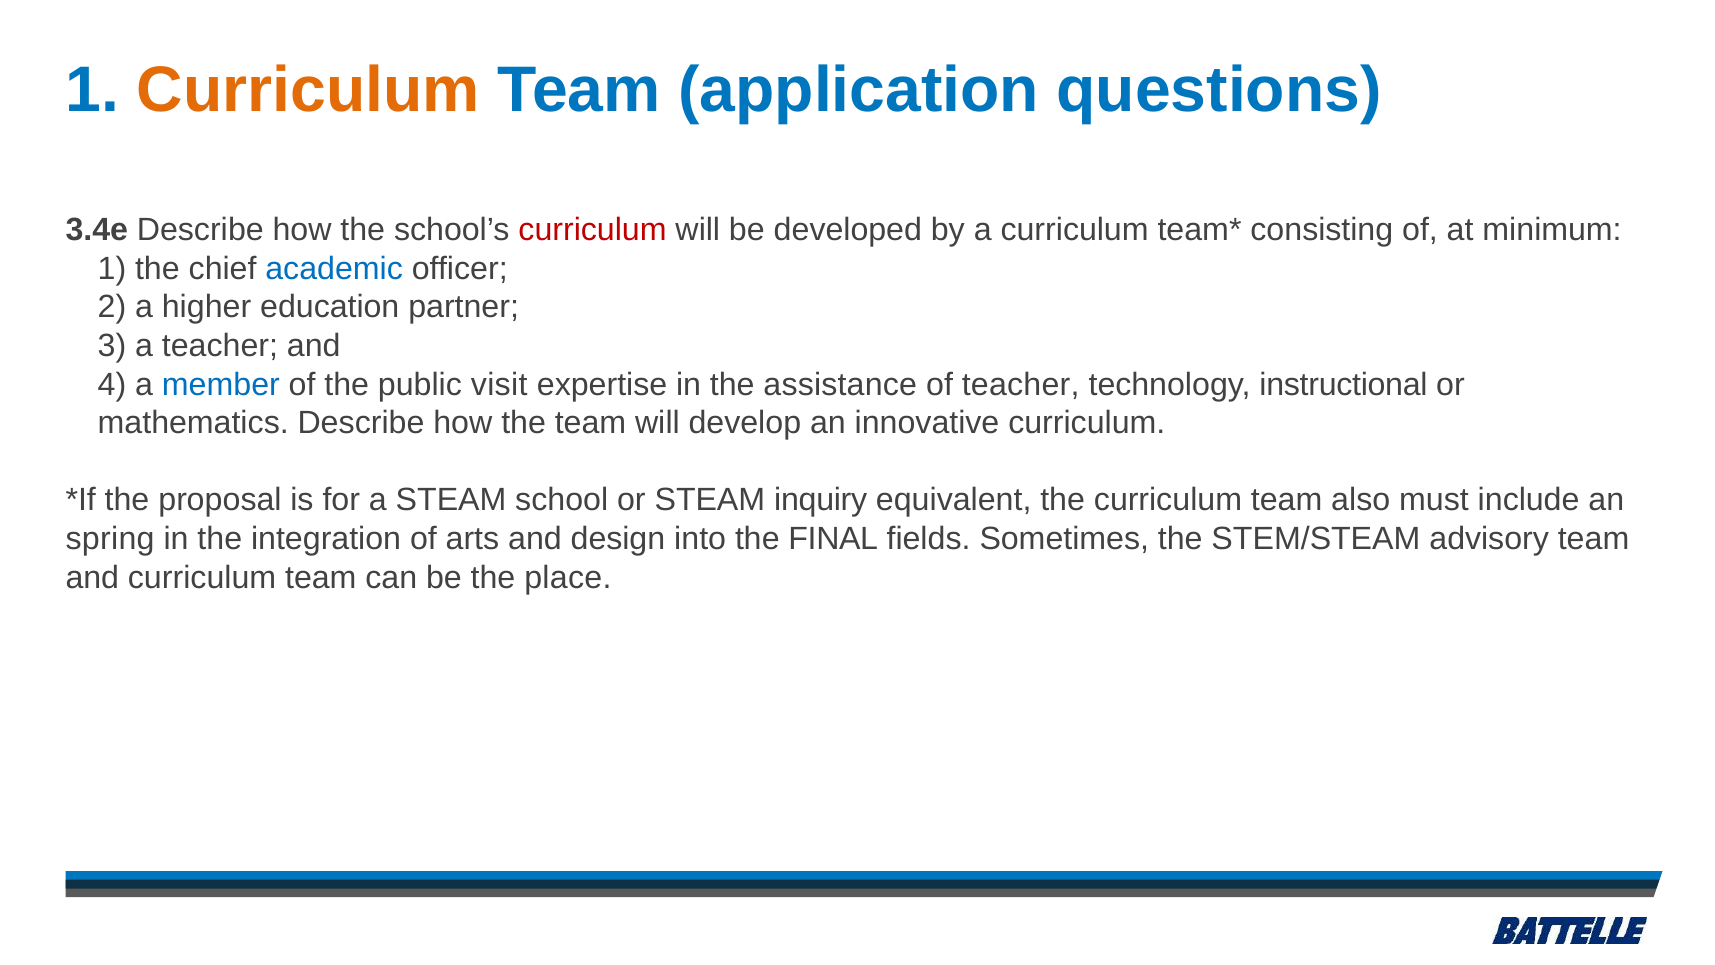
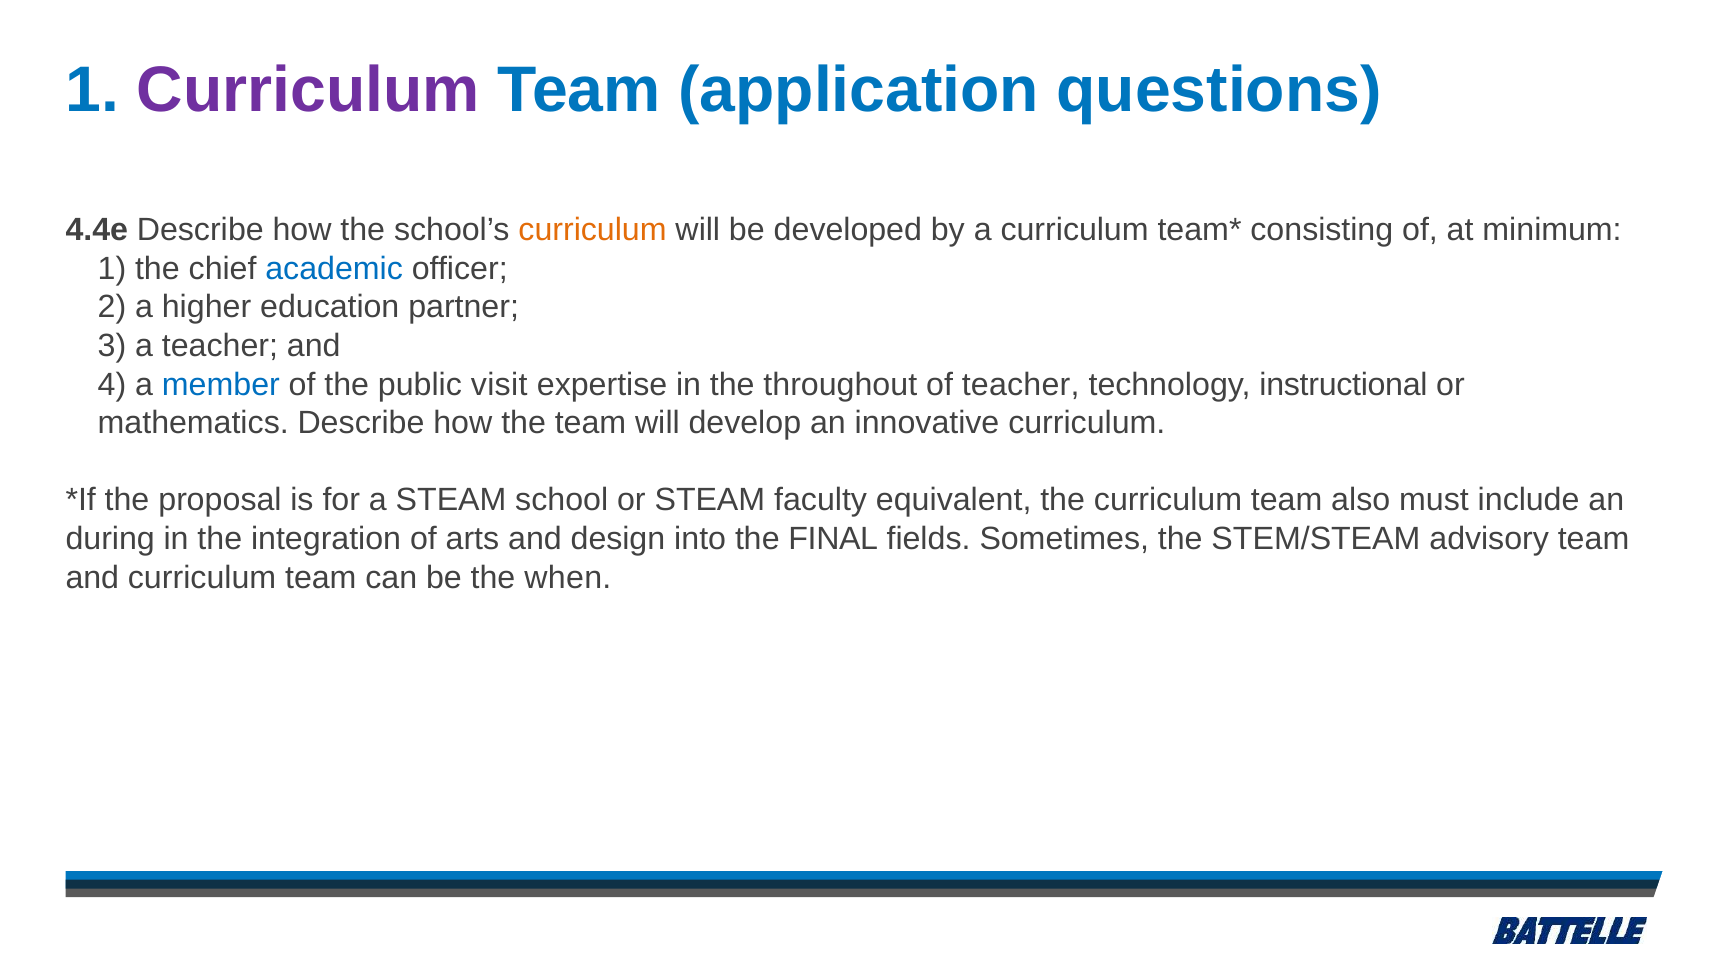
Curriculum at (308, 90) colour: orange -> purple
3.4e: 3.4e -> 4.4e
curriculum at (593, 230) colour: red -> orange
assistance: assistance -> throughout
inquiry: inquiry -> faculty
spring: spring -> during
place: place -> when
